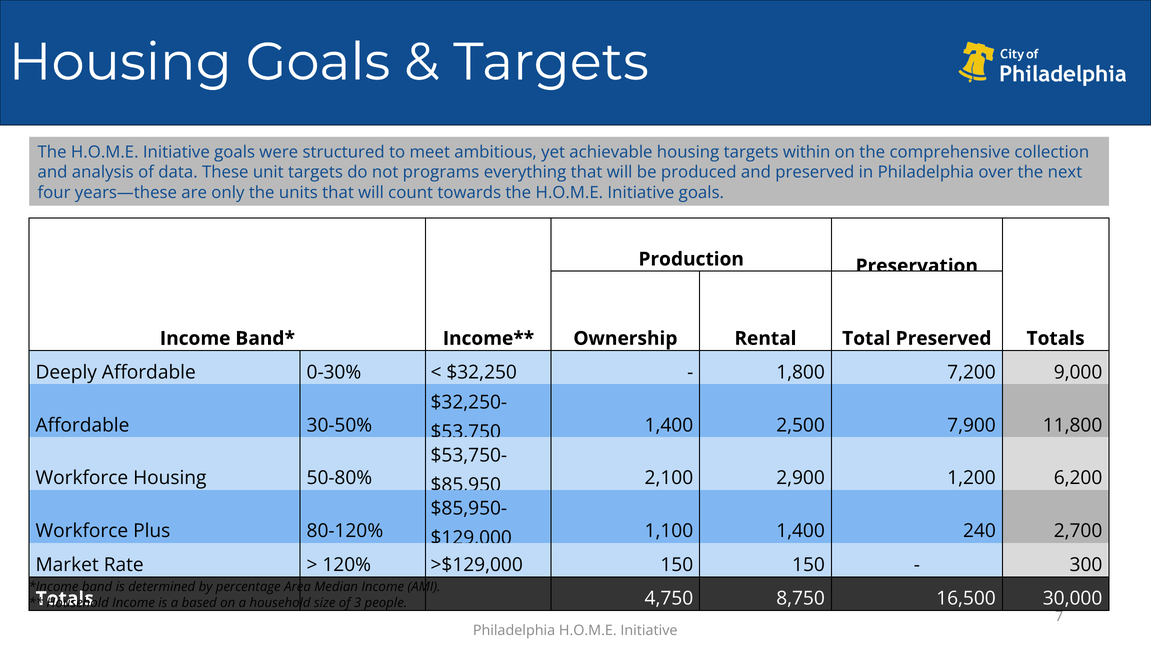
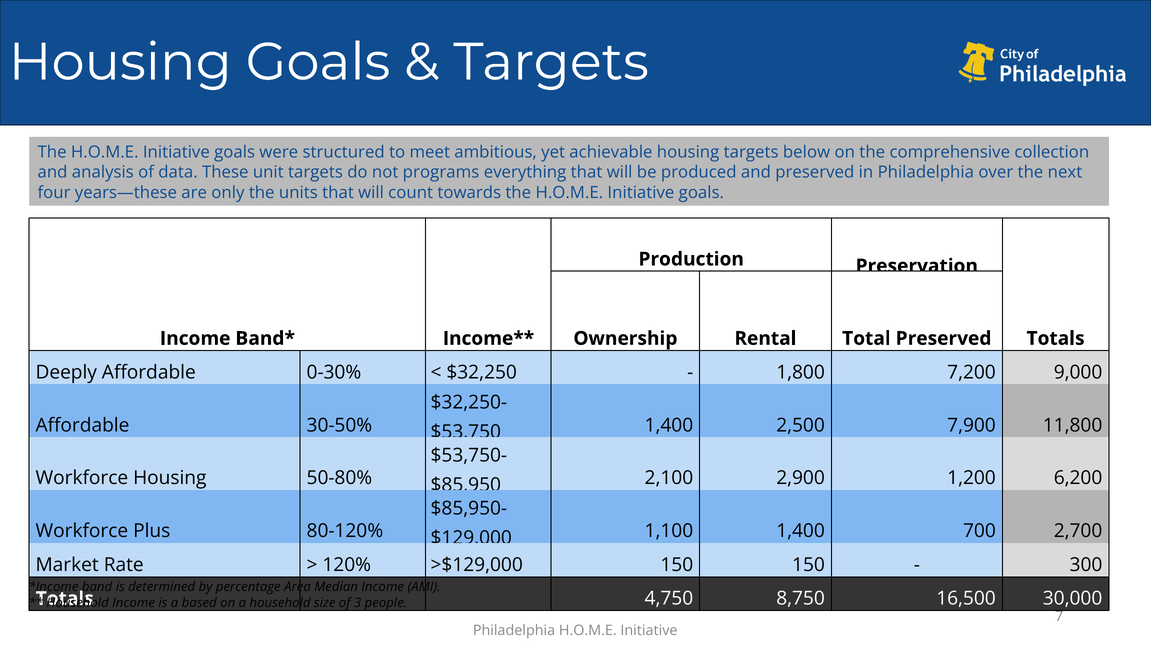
within: within -> below
240: 240 -> 700
